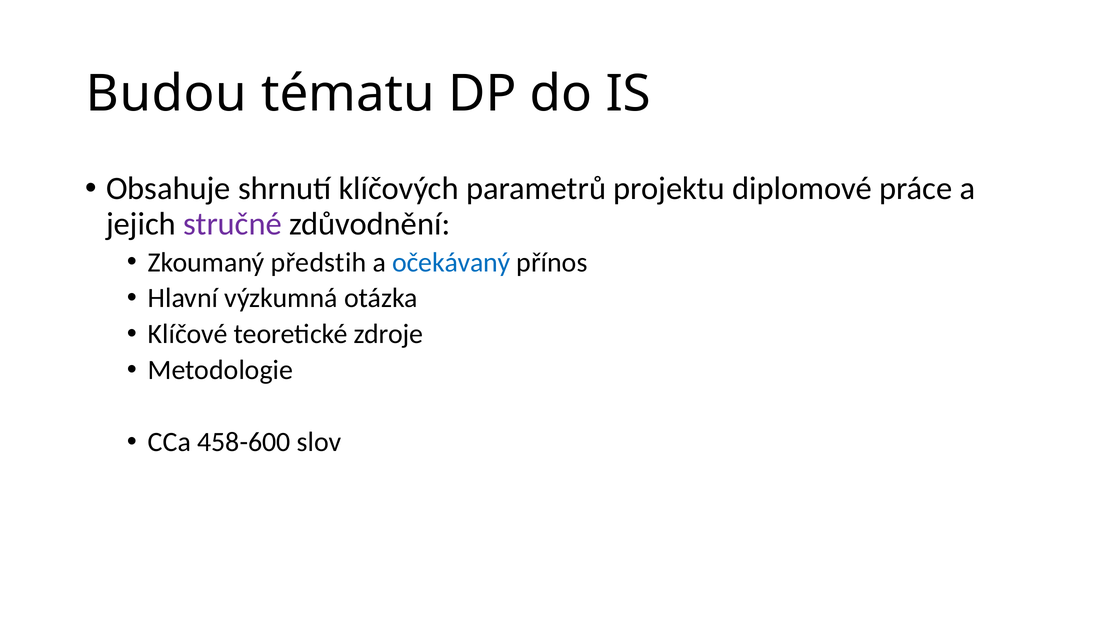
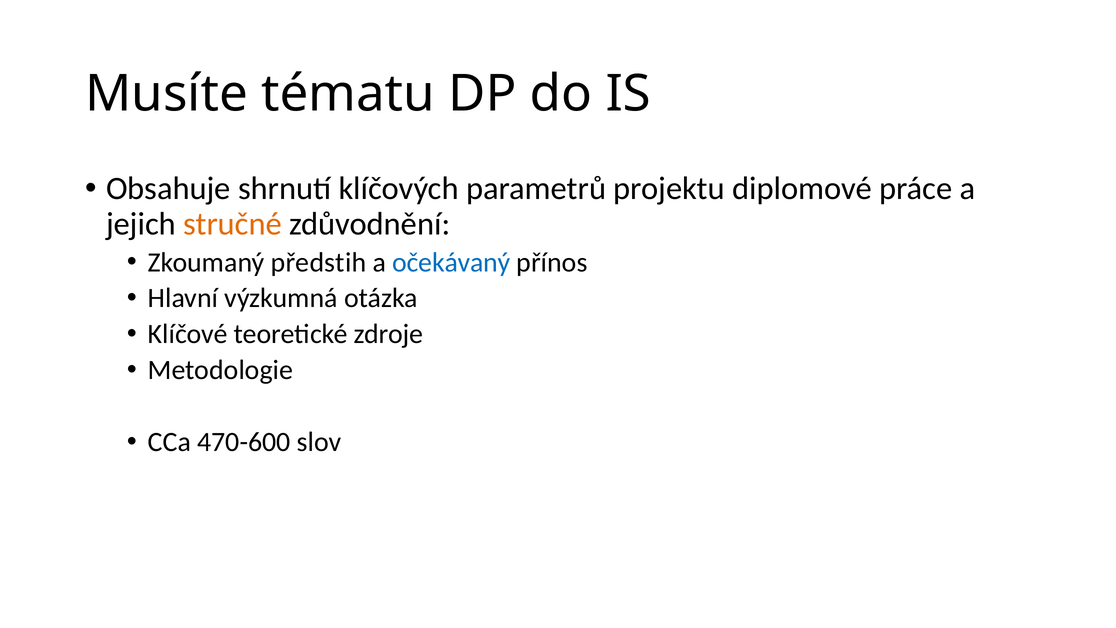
Budou: Budou -> Musíte
stručné colour: purple -> orange
458-600: 458-600 -> 470-600
